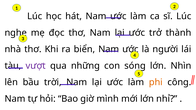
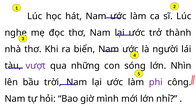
phi colour: orange -> purple
